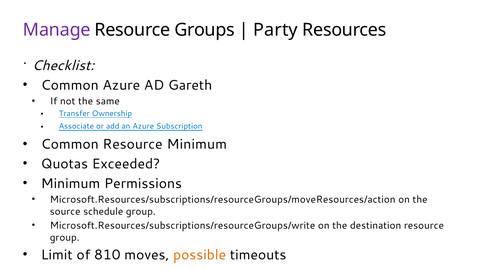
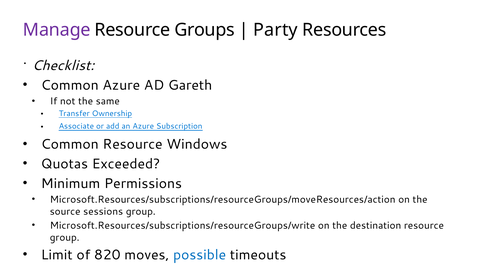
Resource Minimum: Minimum -> Windows
schedule: schedule -> sessions
810: 810 -> 820
possible colour: orange -> blue
